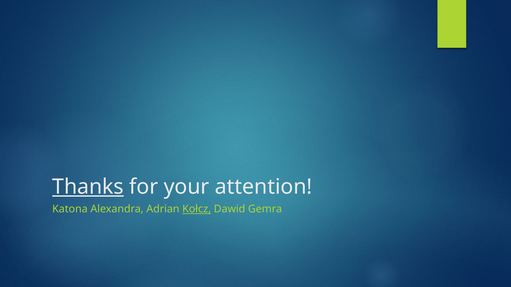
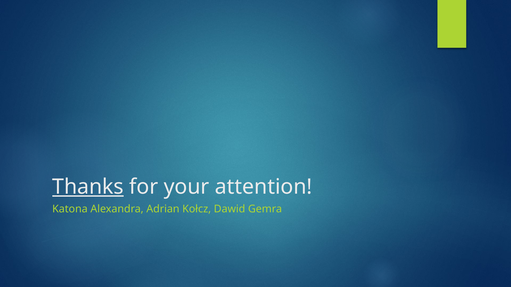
Kołcz underline: present -> none
